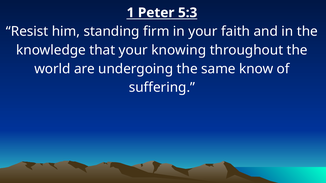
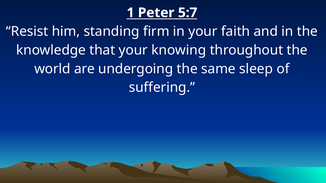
5:3: 5:3 -> 5:7
know: know -> sleep
